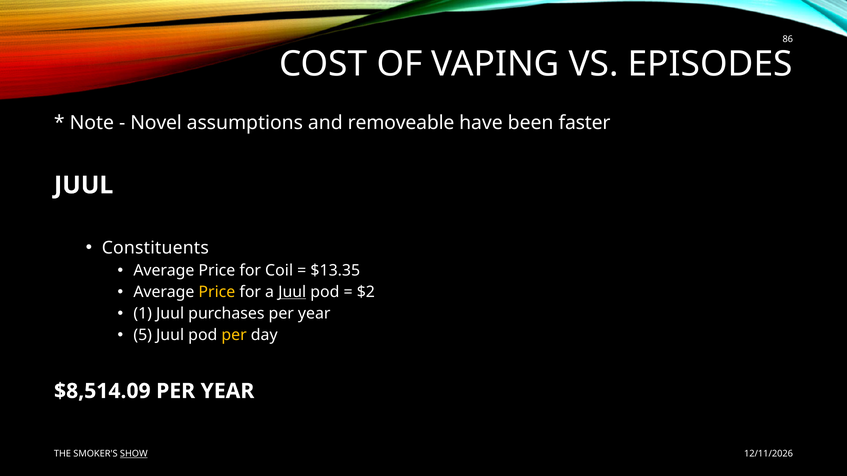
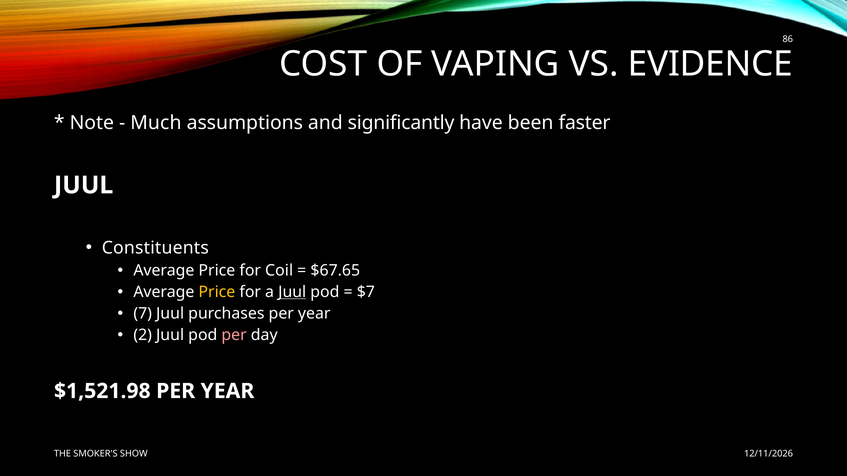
EPISODES: EPISODES -> EVIDENCE
Novel: Novel -> Much
removeable: removeable -> significantly
$13.35: $13.35 -> $67.65
$2: $2 -> $7
1: 1 -> 7
5: 5 -> 2
per at (234, 335) colour: yellow -> pink
$8,514.09: $8,514.09 -> $1,521.98
SHOW underline: present -> none
